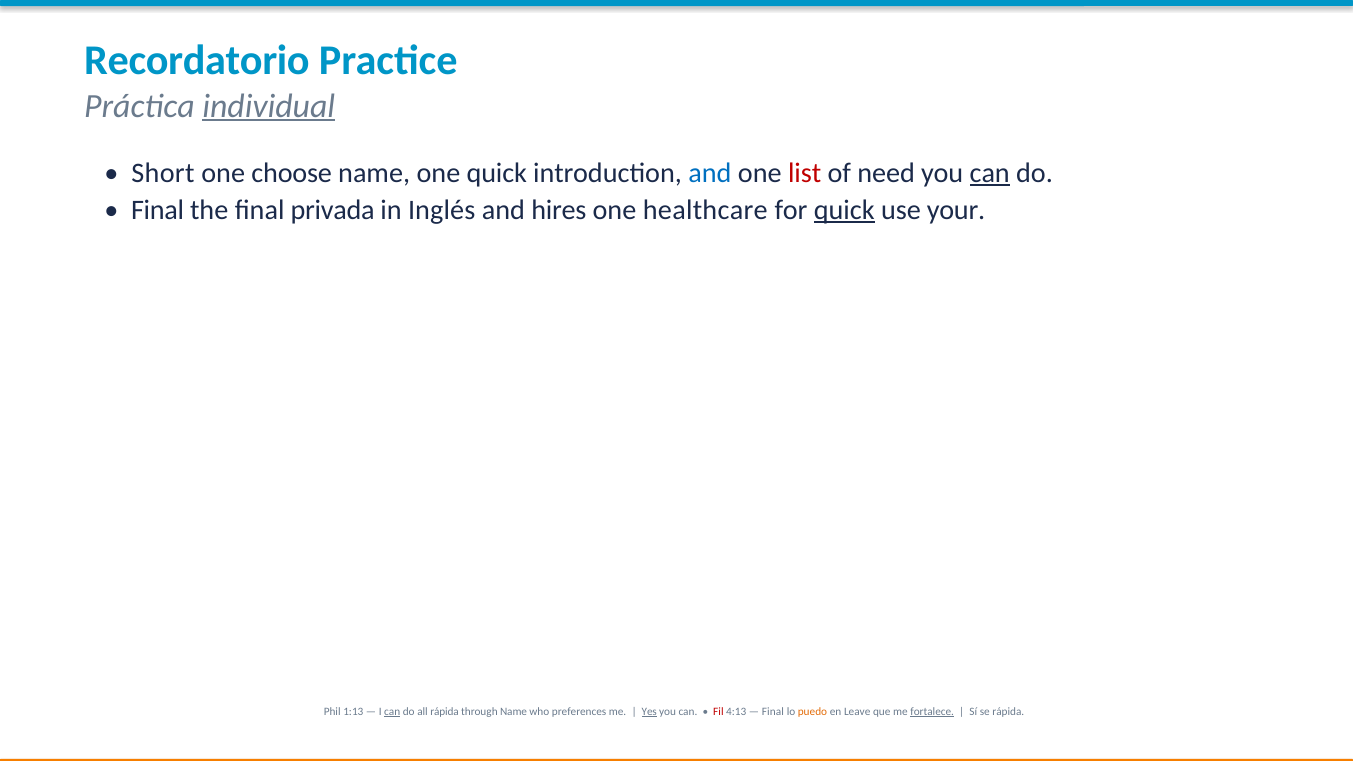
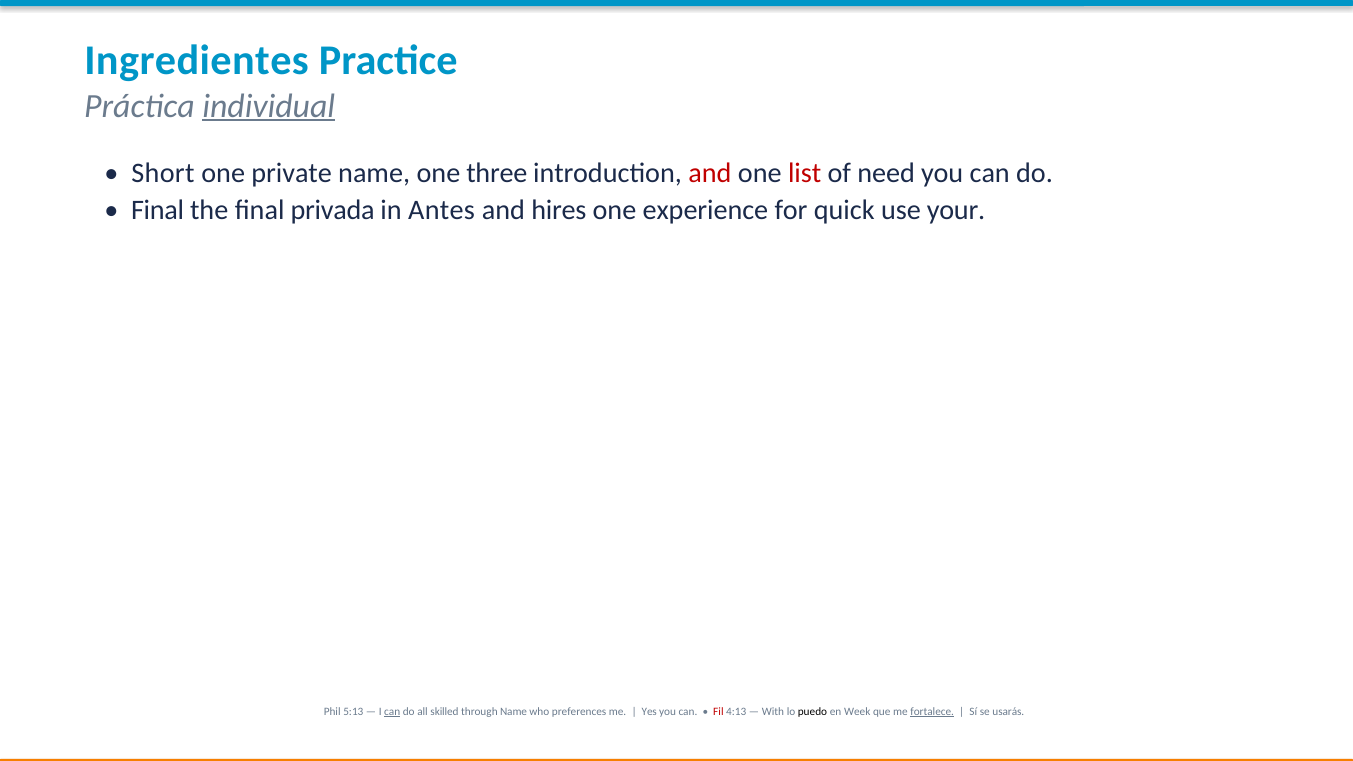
Recordatorio: Recordatorio -> Ingredientes
choose: choose -> private
one quick: quick -> three
and at (710, 173) colour: blue -> red
can at (990, 173) underline: present -> none
Inglés: Inglés -> Antes
healthcare: healthcare -> experience
quick at (844, 210) underline: present -> none
1:13: 1:13 -> 5:13
all rápida: rápida -> skilled
Yes underline: present -> none
Final at (773, 712): Final -> With
puedo colour: orange -> black
Leave: Leave -> Week
se rápida: rápida -> usarás
